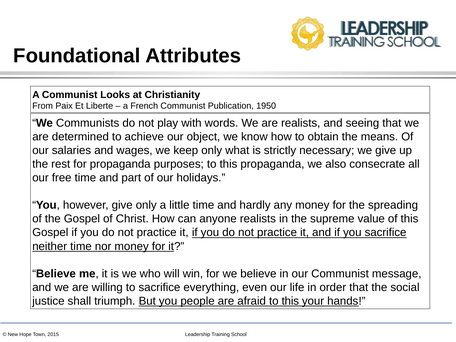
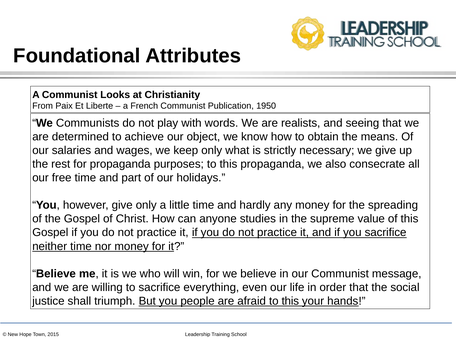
anyone realists: realists -> studies
